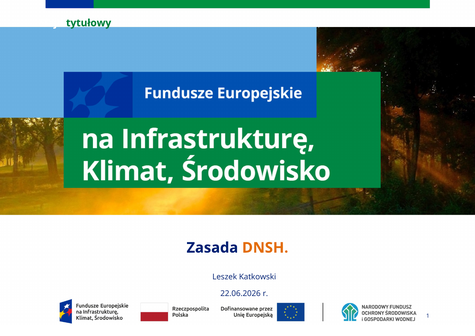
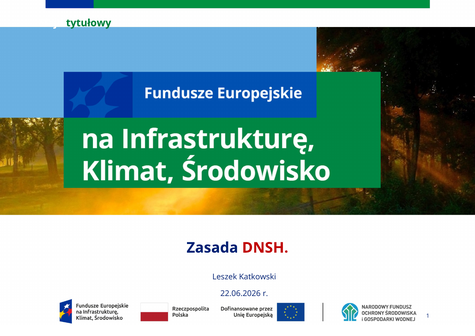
DNSH colour: orange -> red
